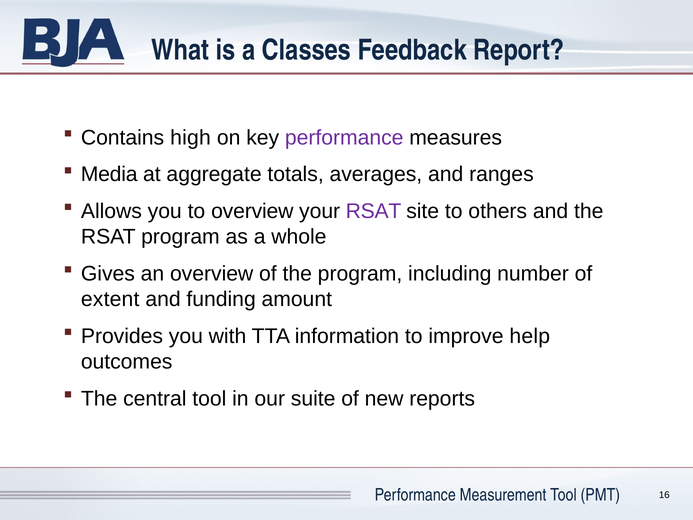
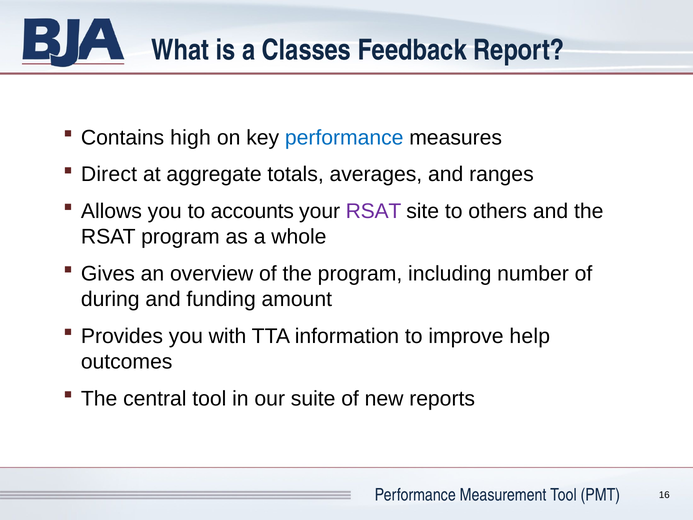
performance at (344, 137) colour: purple -> blue
Media: Media -> Direct
to overview: overview -> accounts
extent: extent -> during
